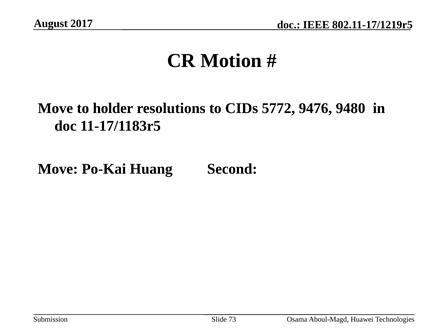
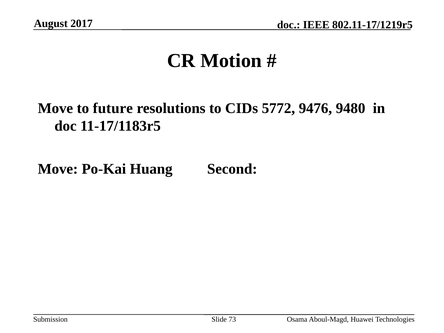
holder: holder -> future
